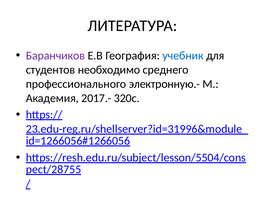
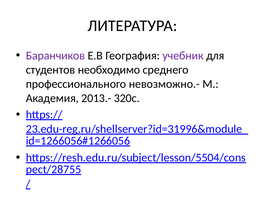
учебник colour: blue -> purple
электронную.-: электронную.- -> невозможно.-
2017.-: 2017.- -> 2013.-
